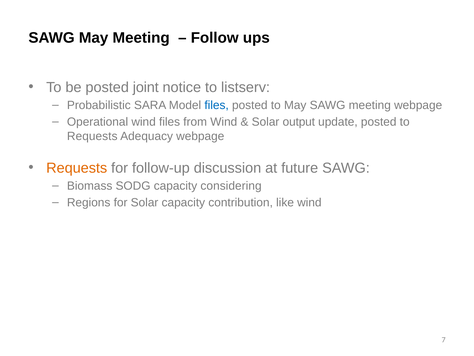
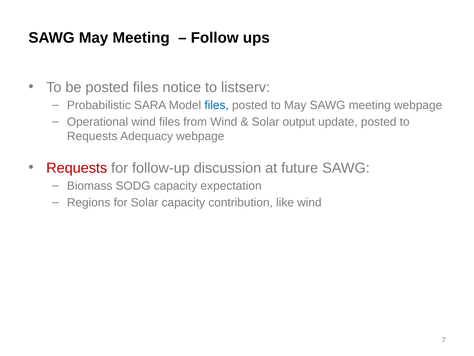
posted joint: joint -> files
Requests at (77, 168) colour: orange -> red
considering: considering -> expectation
